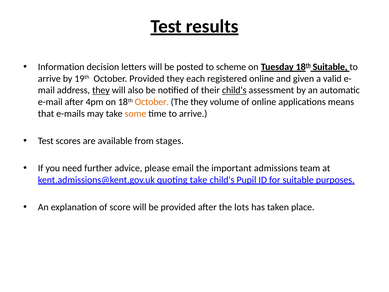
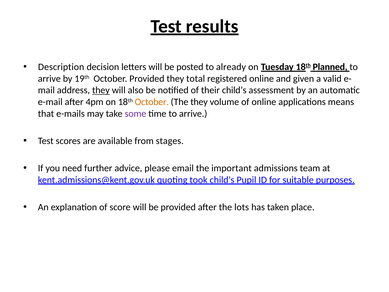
Information: Information -> Description
scheme: scheme -> already
18th Suitable: Suitable -> Planned
each: each -> total
child’s underline: present -> none
some colour: orange -> purple
quoting take: take -> took
